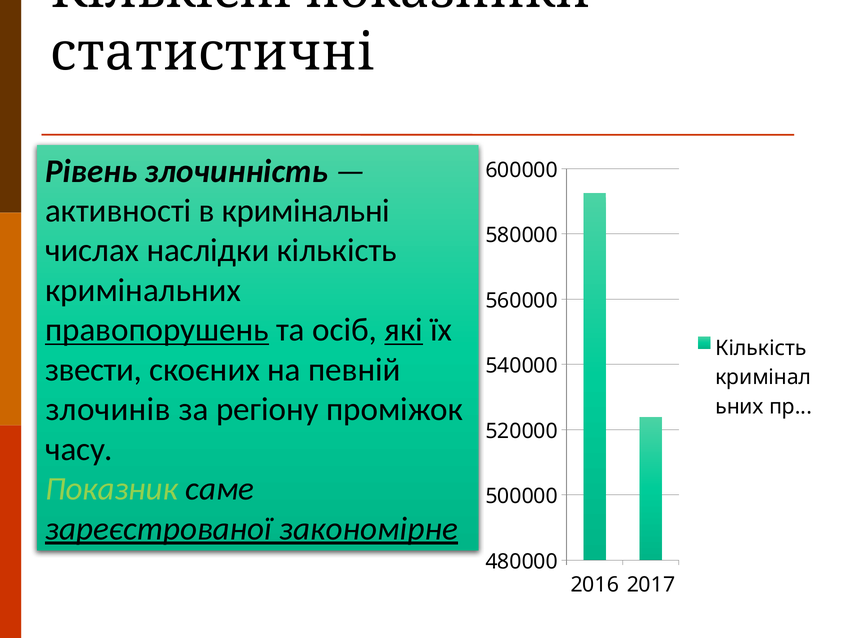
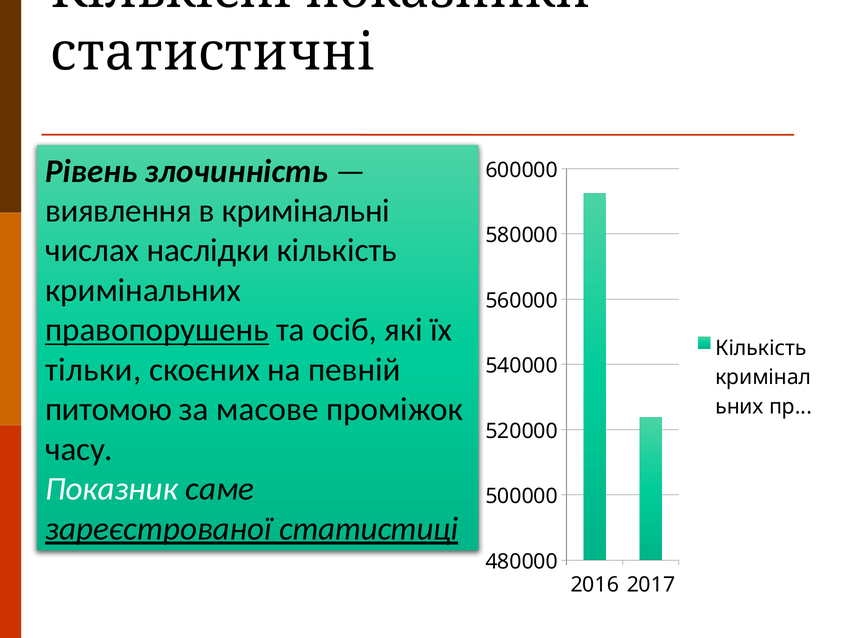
активності: активності -> виявлення
які underline: present -> none
звести: звести -> тільки
злочинів: злочинів -> питомою
регіону: регіону -> масове
Показник colour: light green -> white
закономірне: закономірне -> статистиці
